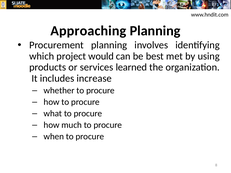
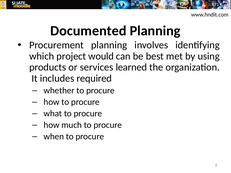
Approaching: Approaching -> Documented
increase: increase -> required
